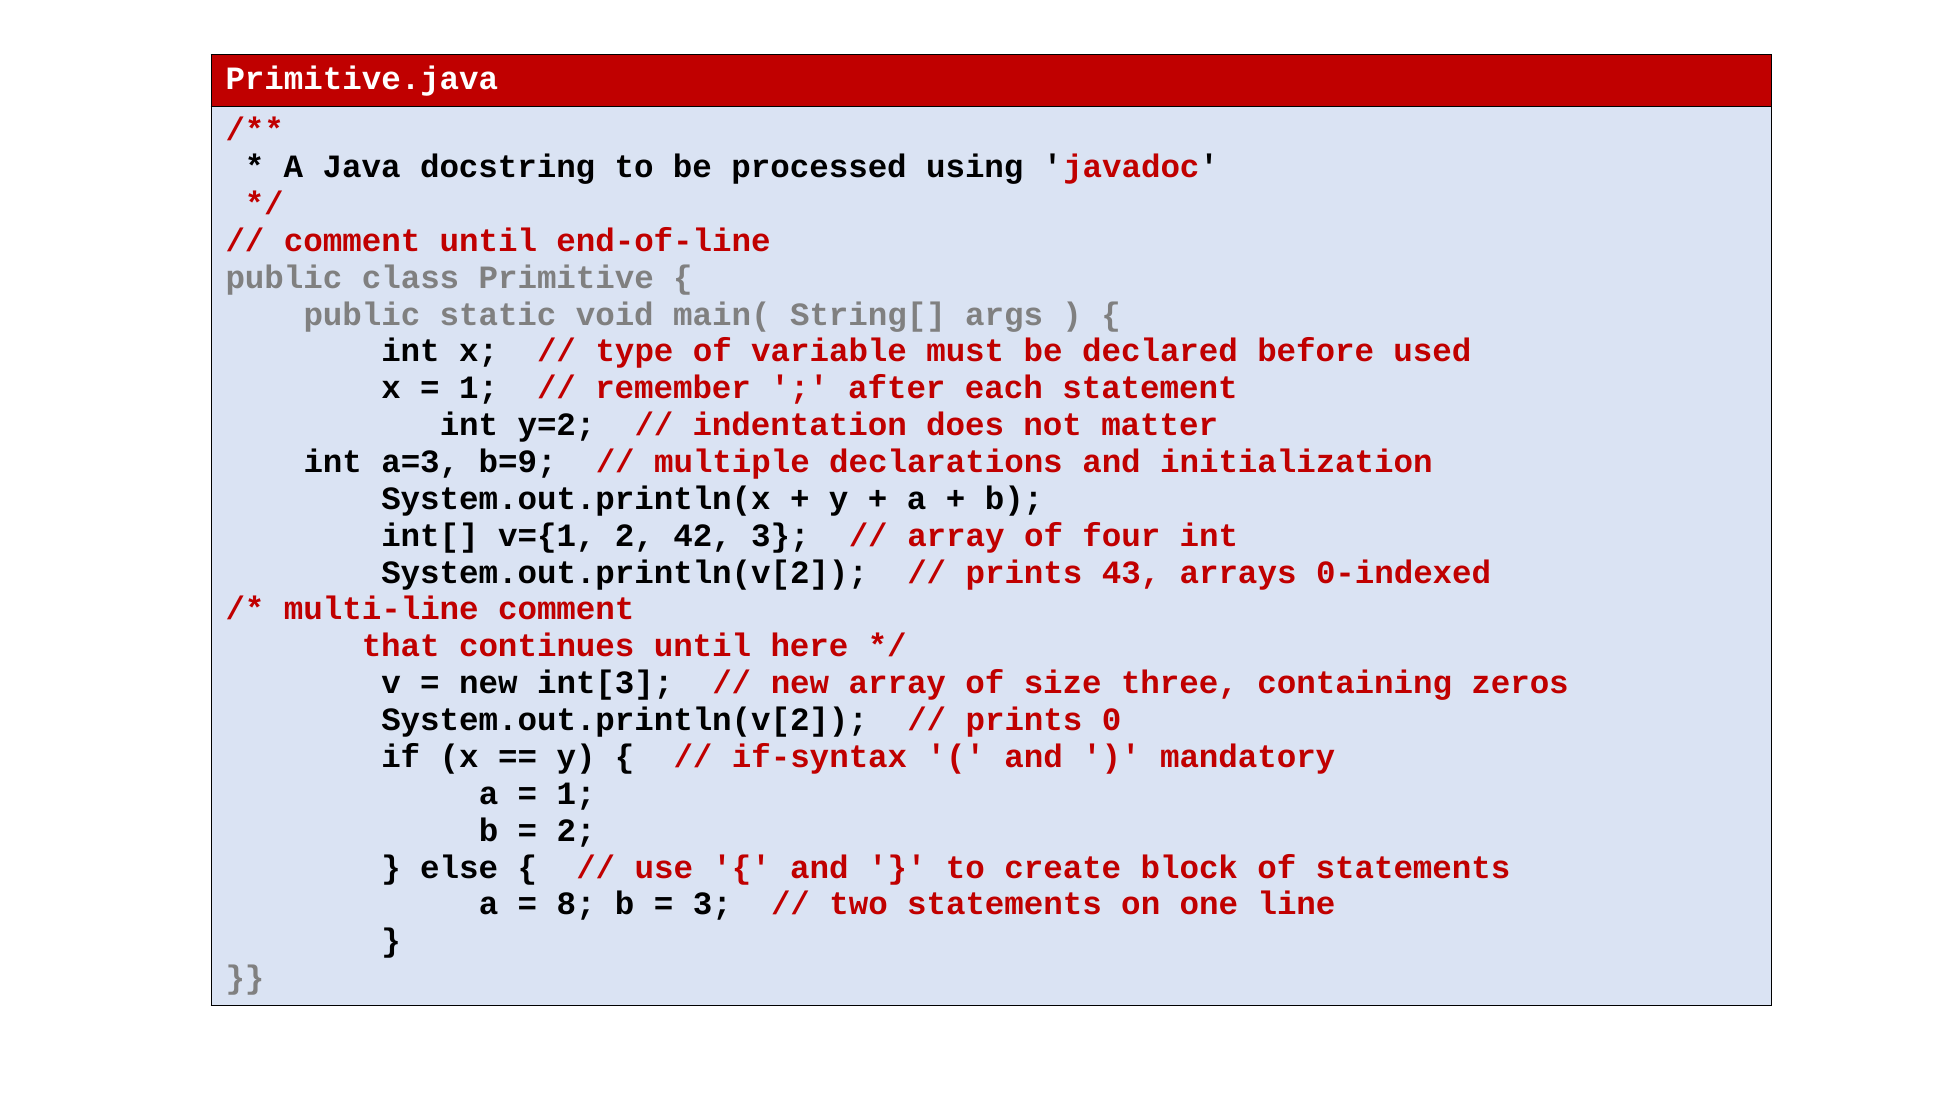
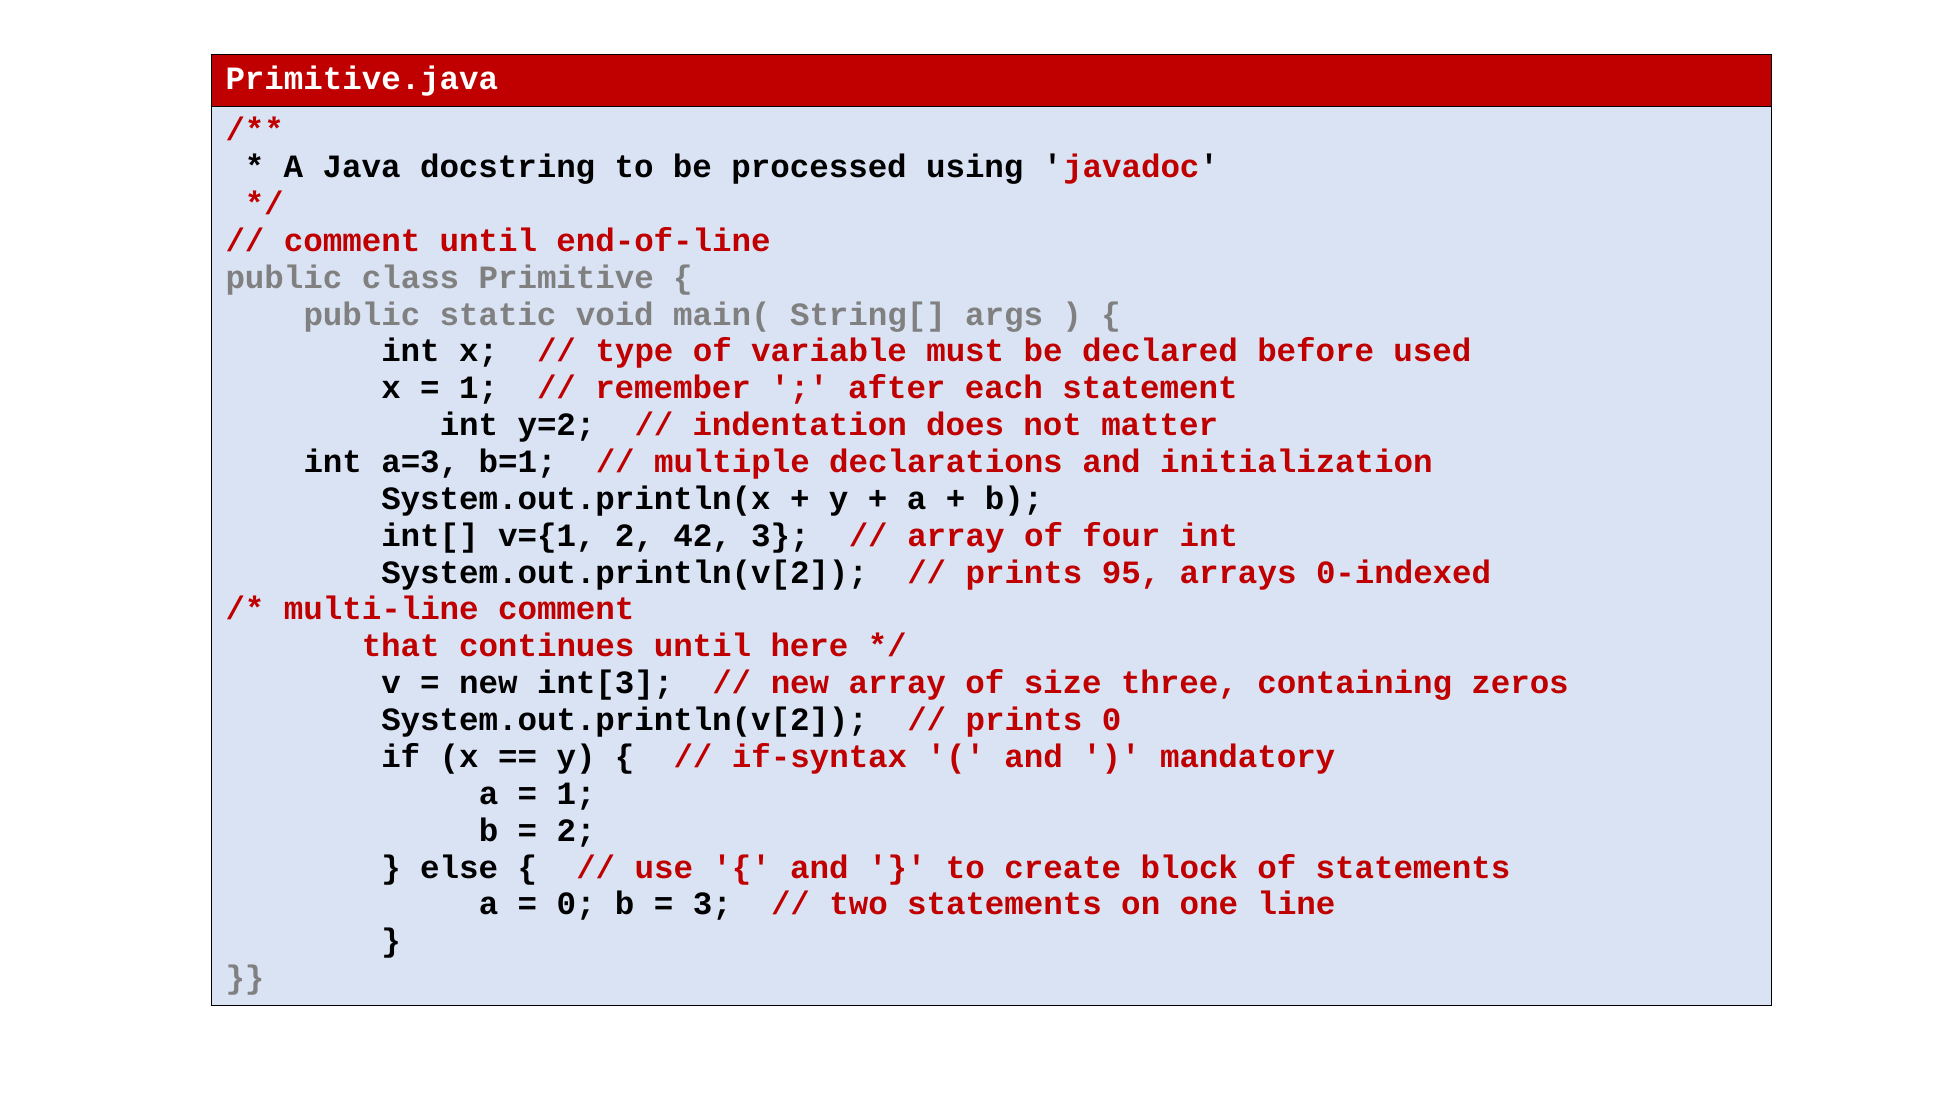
b=9: b=9 -> b=1
43: 43 -> 95
8 at (576, 904): 8 -> 0
